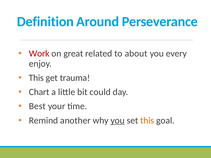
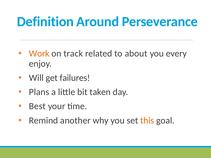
Work colour: red -> orange
great: great -> track
This at (36, 78): This -> Will
trauma: trauma -> failures
Chart: Chart -> Plans
could: could -> taken
you at (118, 121) underline: present -> none
